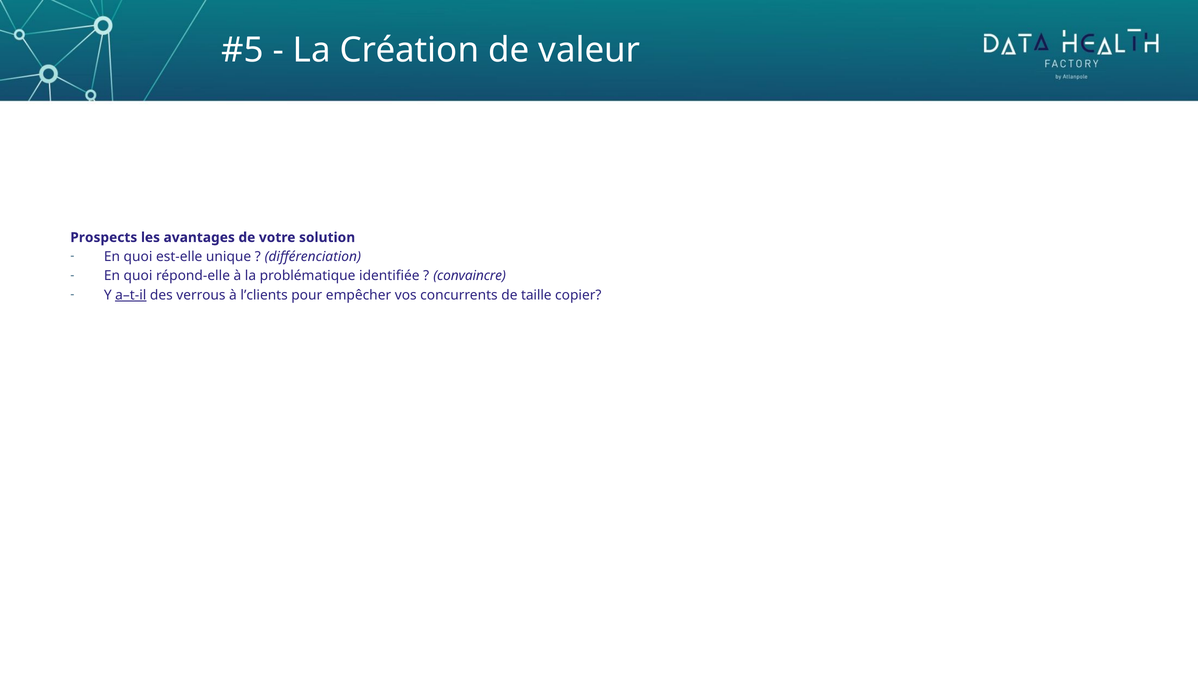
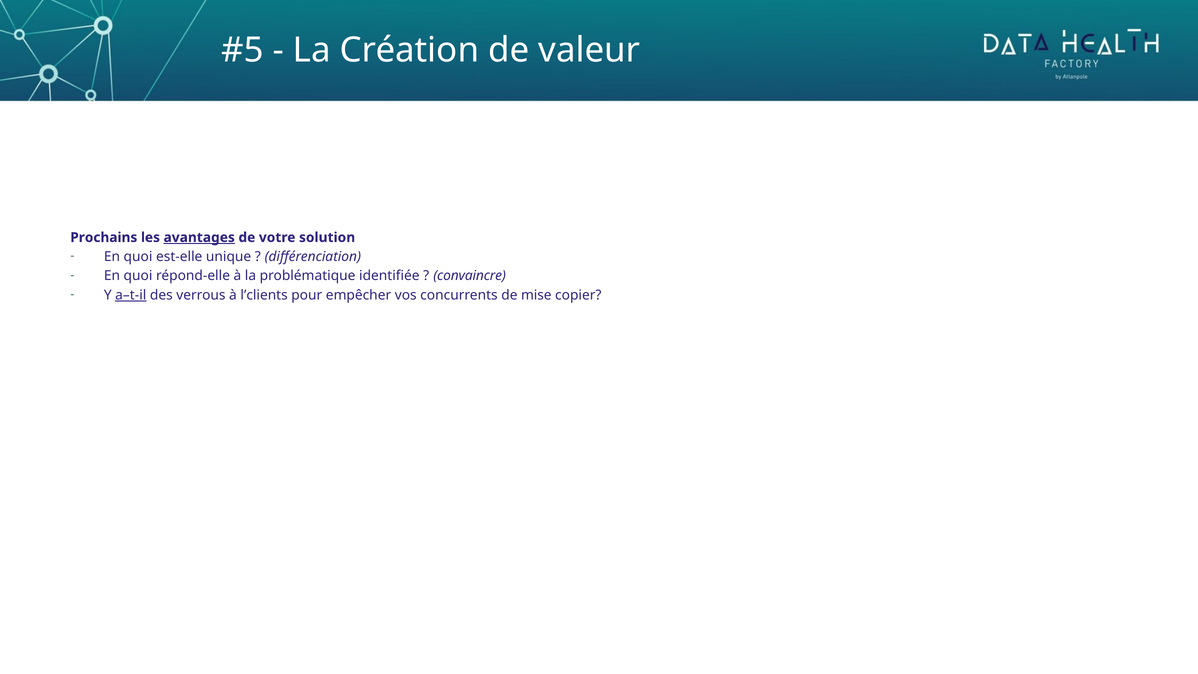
Prospects: Prospects -> Prochains
avantages underline: none -> present
taille: taille -> mise
